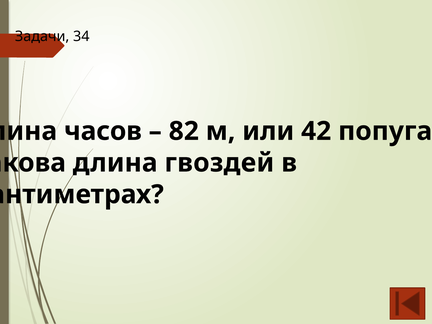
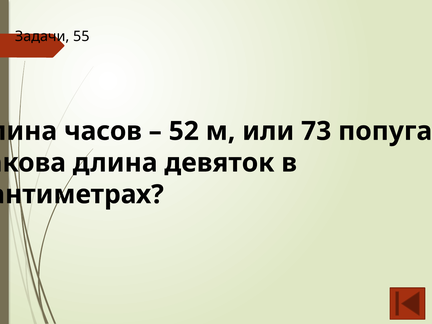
34: 34 -> 55
82: 82 -> 52
42: 42 -> 73
гвоздей: гвоздей -> девяток
